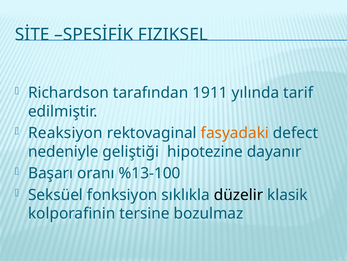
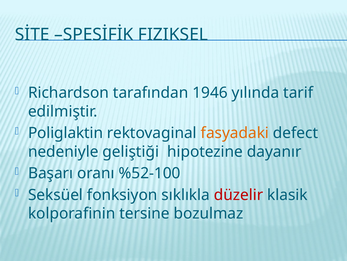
1911: 1911 -> 1946
Reaksiyon: Reaksiyon -> Poliglaktin
%13-100: %13-100 -> %52-100
düzelir colour: black -> red
